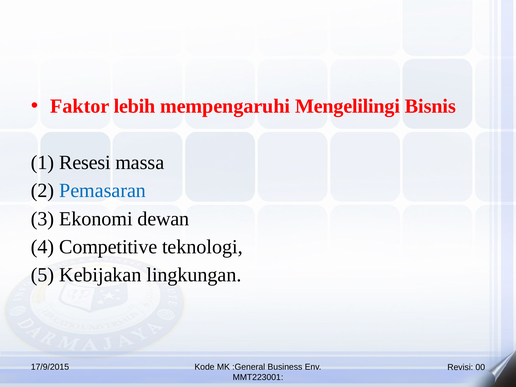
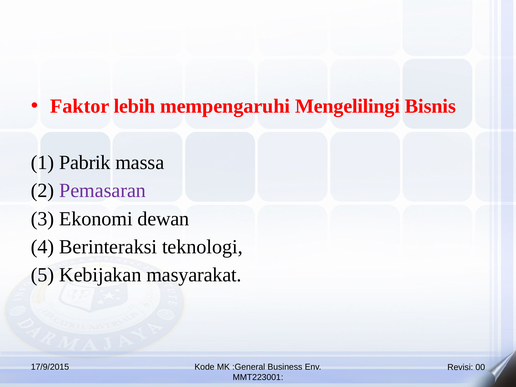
Resesi: Resesi -> Pabrik
Pemasaran colour: blue -> purple
Competitive: Competitive -> Berinteraksi
lingkungan: lingkungan -> masyarakat
